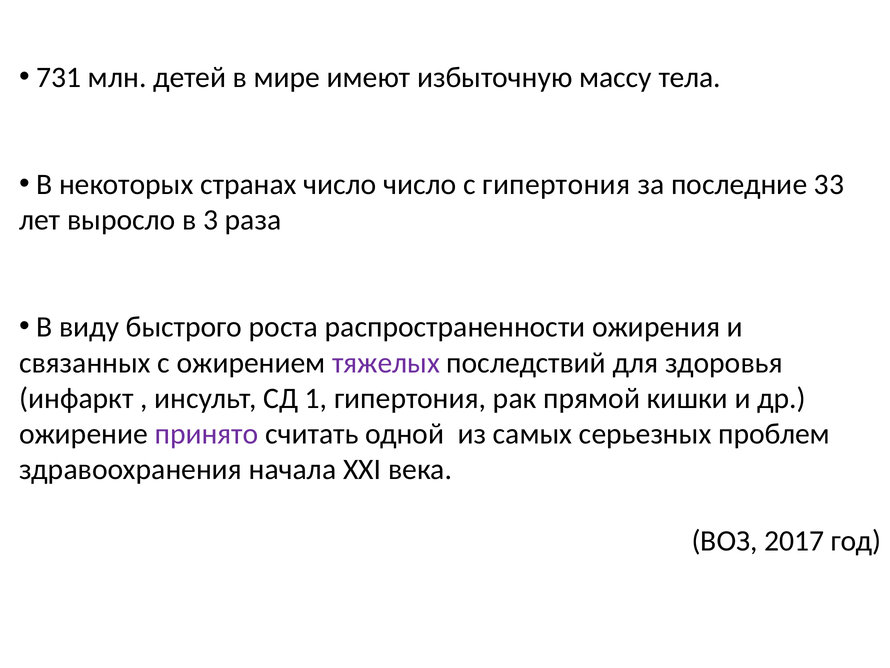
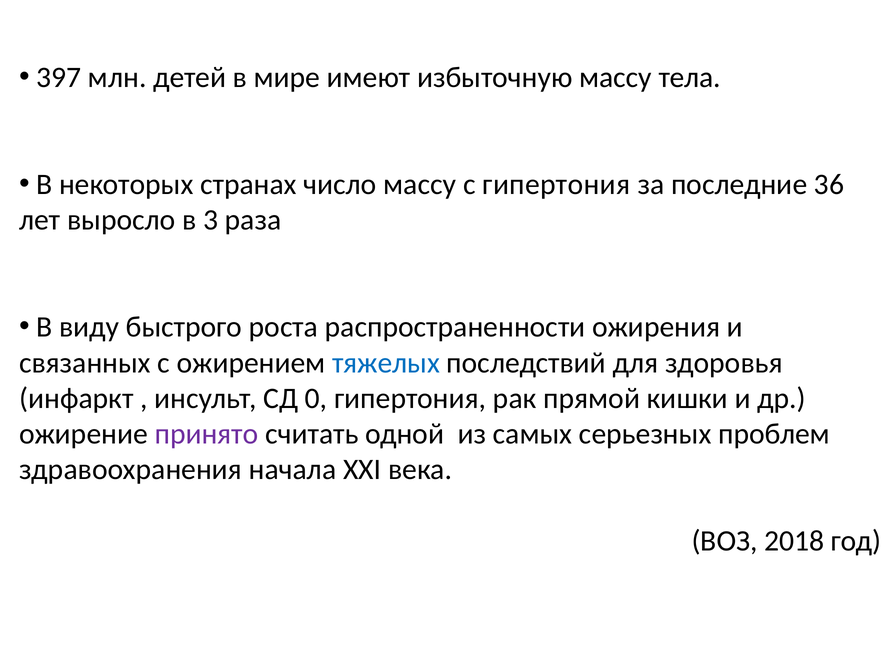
731: 731 -> 397
число число: число -> массу
33: 33 -> 36
тяжелых colour: purple -> blue
1: 1 -> 0
2017: 2017 -> 2018
